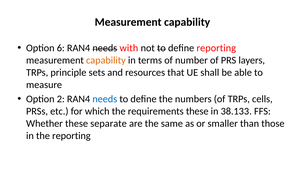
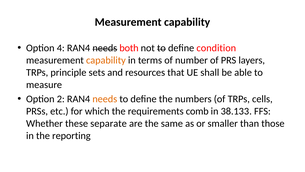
6: 6 -> 4
with: with -> both
define reporting: reporting -> condition
needs at (105, 99) colour: blue -> orange
requirements these: these -> comb
